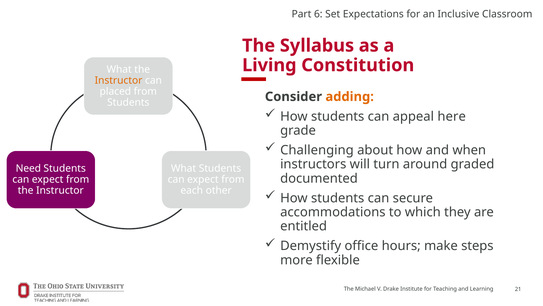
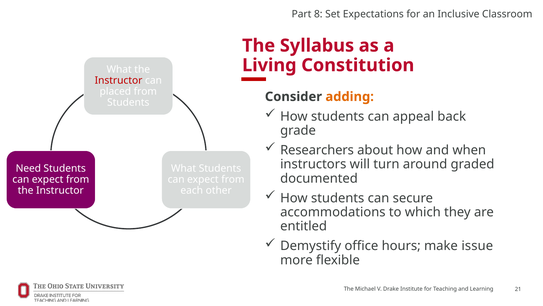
6: 6 -> 8
Instructor at (119, 80) colour: orange -> red
here: here -> back
Challenging: Challenging -> Researchers
steps: steps -> issue
